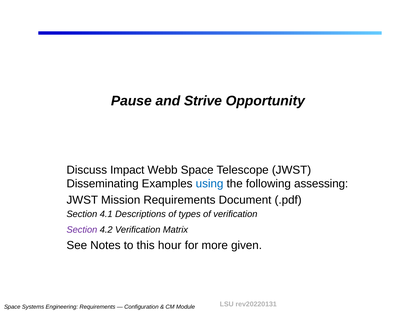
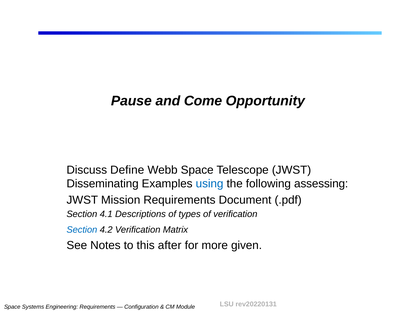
Strive: Strive -> Come
Impact: Impact -> Define
Section at (82, 230) colour: purple -> blue
hour: hour -> after
